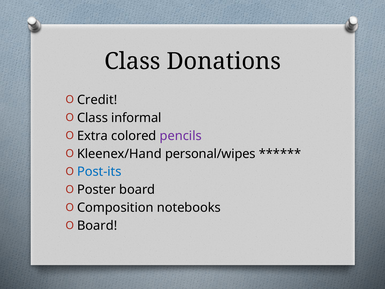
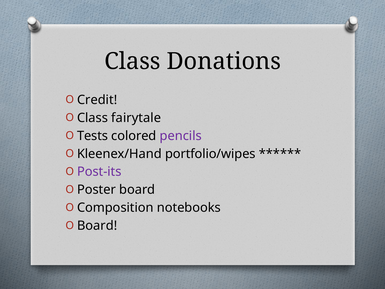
informal: informal -> fairytale
Extra: Extra -> Tests
personal/wipes: personal/wipes -> portfolio/wipes
Post-its colour: blue -> purple
